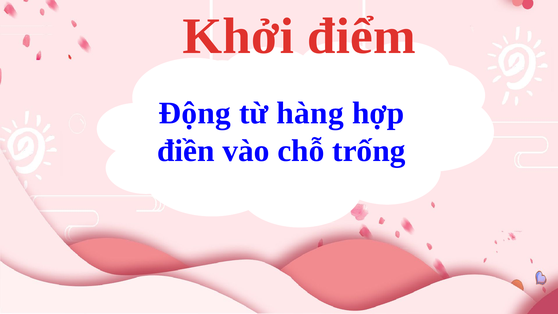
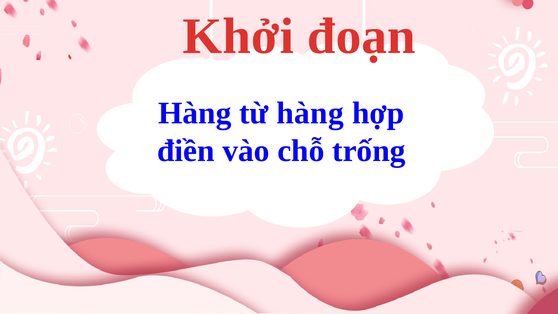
điểm: điểm -> đoạn
Động at (195, 113): Động -> Hàng
